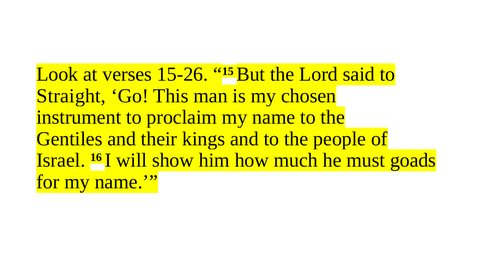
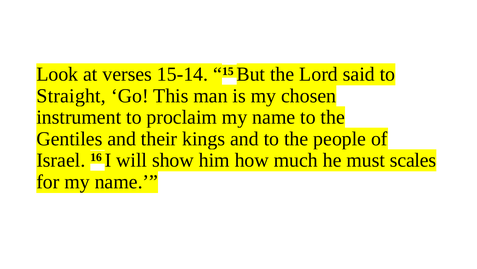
15-26: 15-26 -> 15-14
goads: goads -> scales
